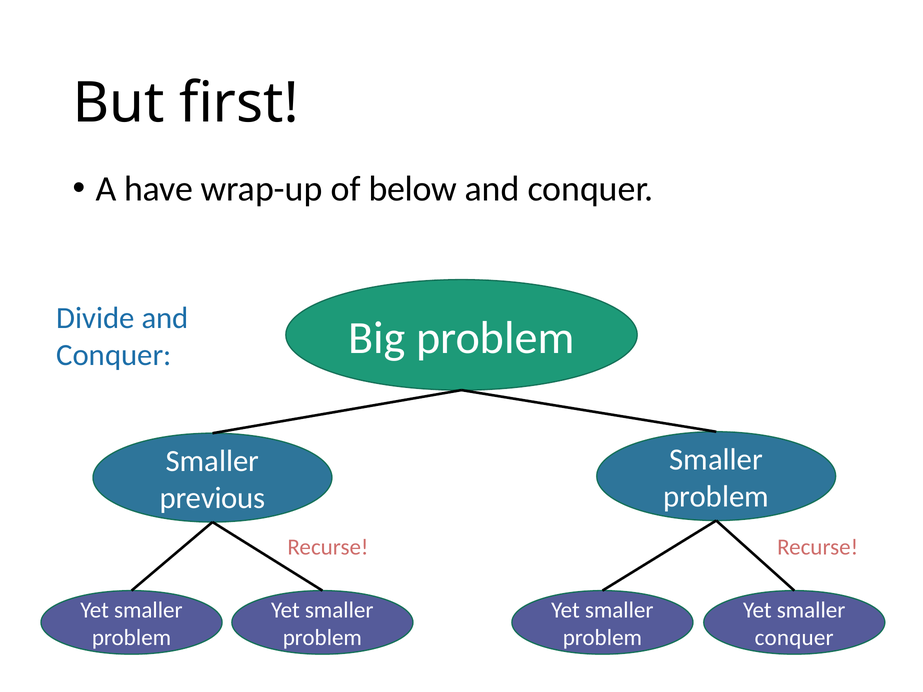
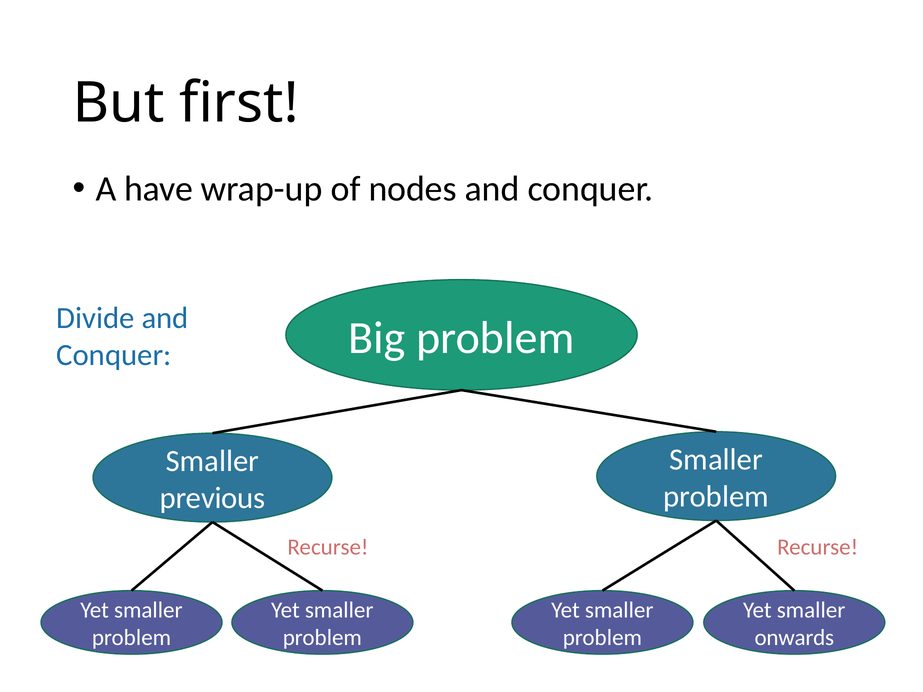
below: below -> nodes
conquer at (794, 638): conquer -> onwards
